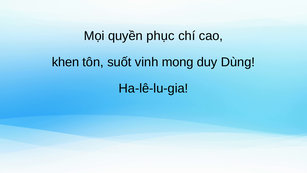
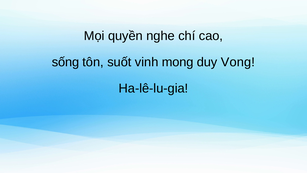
phục: phục -> nghe
khen: khen -> sống
Dùng: Dùng -> Vong
